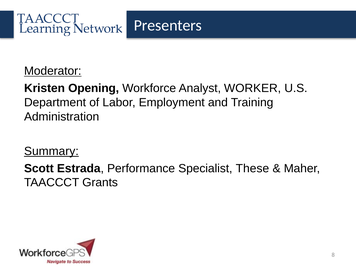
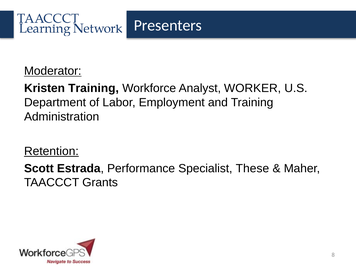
Kristen Opening: Opening -> Training
Summary: Summary -> Retention
